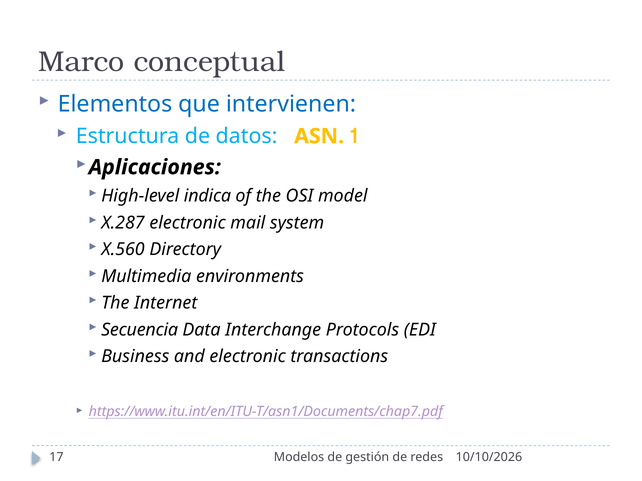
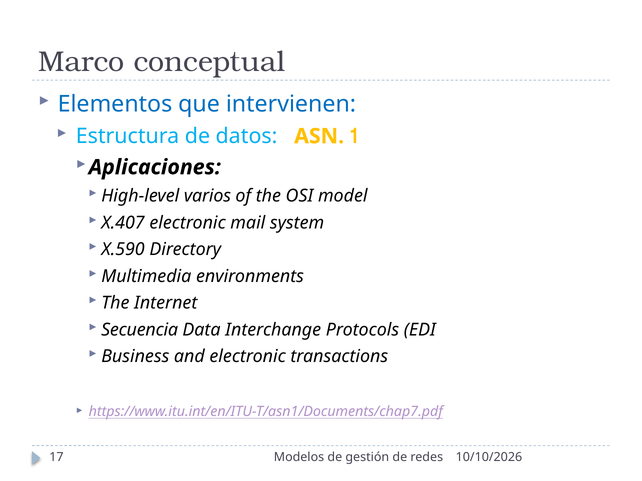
indica: indica -> varios
X.287: X.287 -> X.407
X.560: X.560 -> X.590
